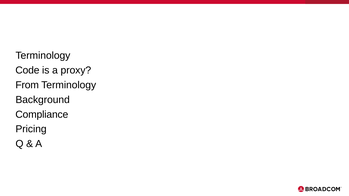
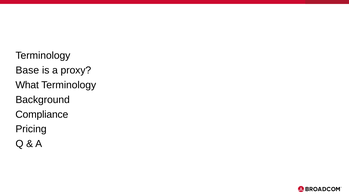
Code: Code -> Base
From: From -> What
